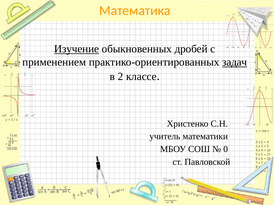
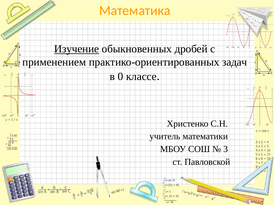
задач underline: present -> none
2: 2 -> 0
0: 0 -> 3
